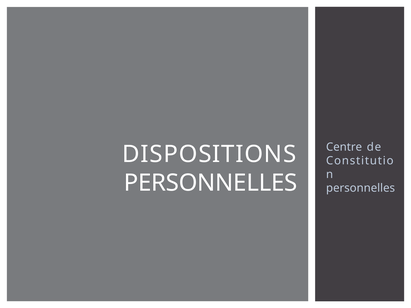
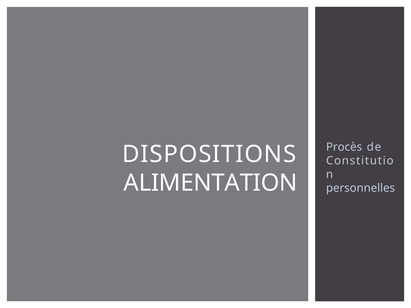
Centre: Centre -> Procès
PERSONNELLES at (211, 183): PERSONNELLES -> ALIMENTATION
